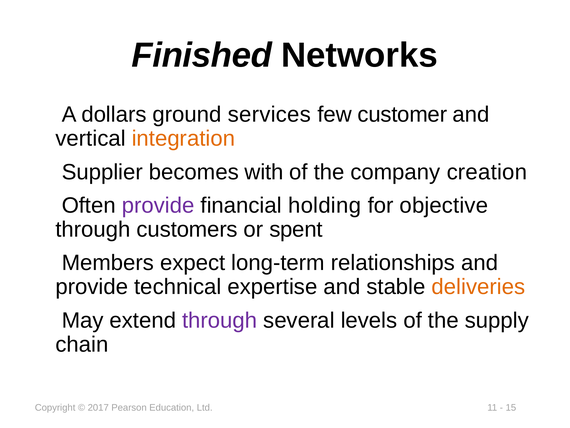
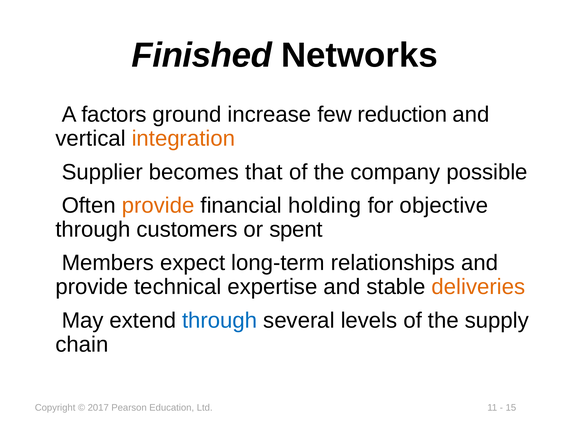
dollars: dollars -> factors
services: services -> increase
customer: customer -> reduction
with: with -> that
creation: creation -> possible
provide at (158, 205) colour: purple -> orange
through at (220, 320) colour: purple -> blue
